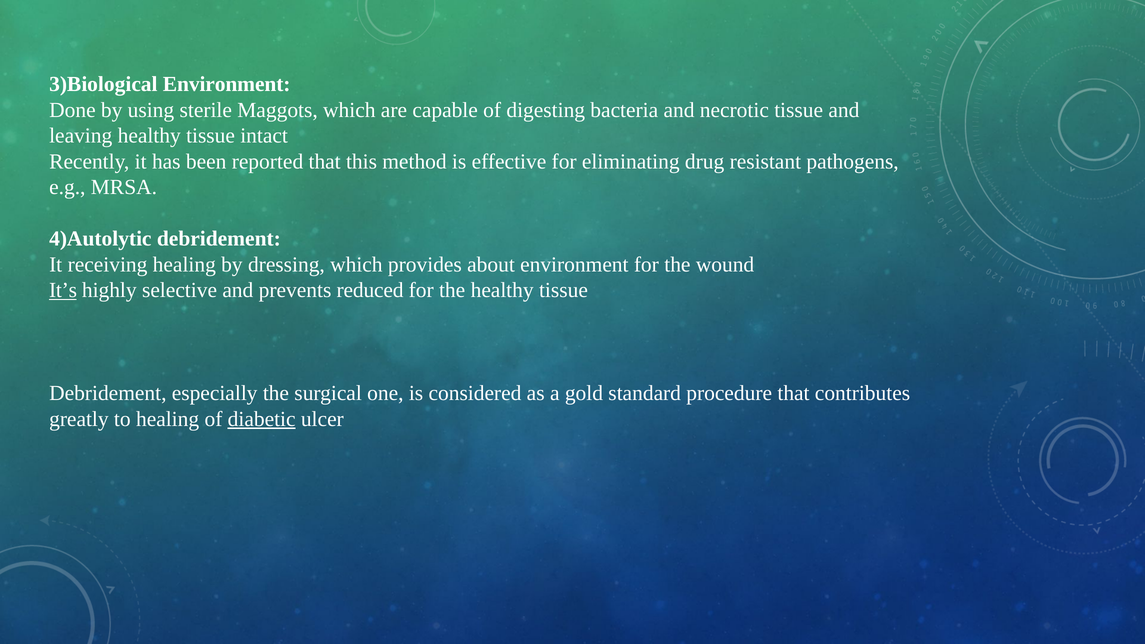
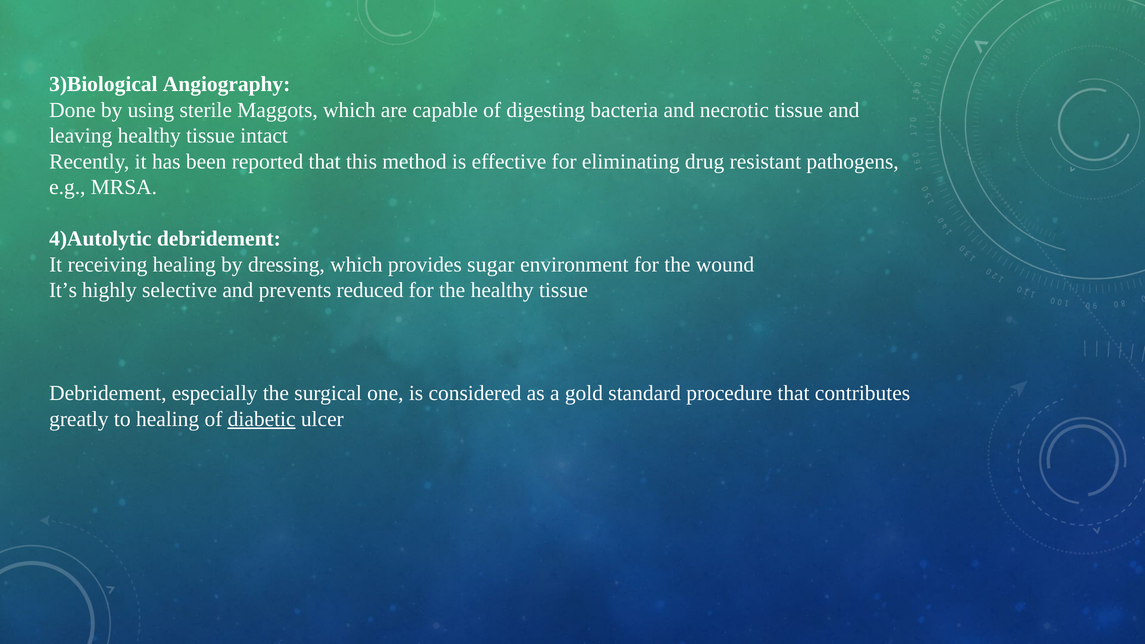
3)Biological Environment: Environment -> Angiography
about: about -> sugar
It’s underline: present -> none
